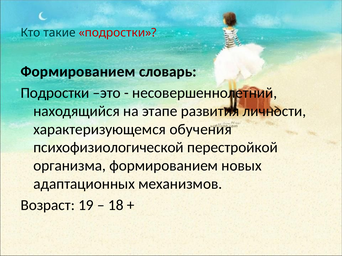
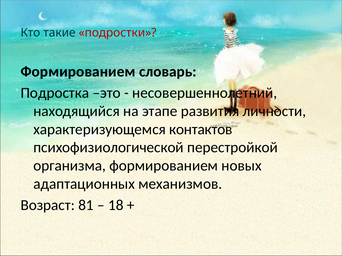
Подростки at (55, 93): Подростки -> Подростка
обучения: обучения -> контактов
19: 19 -> 81
